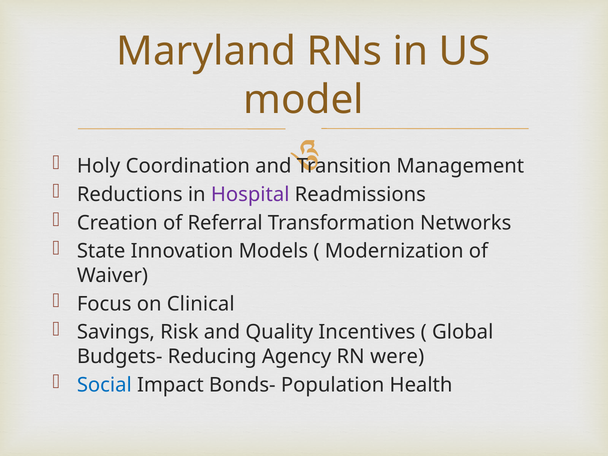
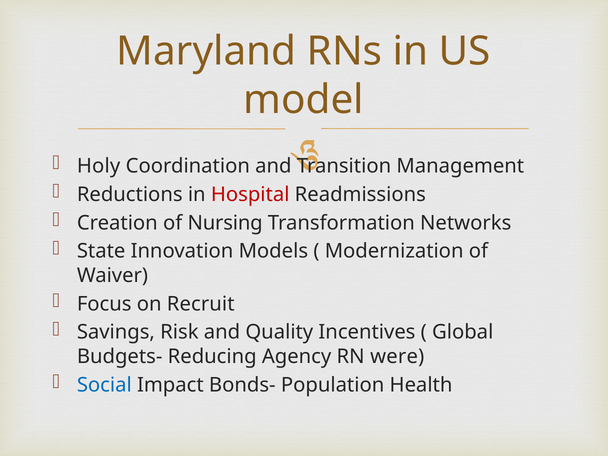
Hospital colour: purple -> red
Referral: Referral -> Nursing
Clinical: Clinical -> Recruit
